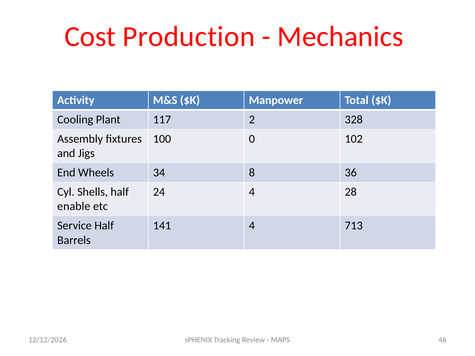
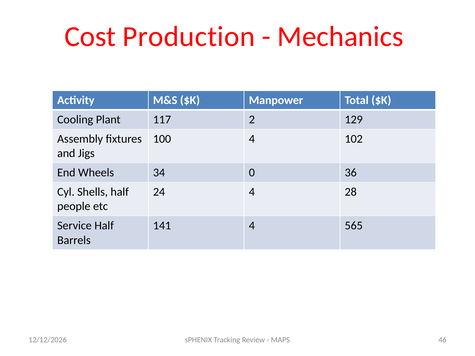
328: 328 -> 129
100 0: 0 -> 4
8: 8 -> 0
enable: enable -> people
713: 713 -> 565
